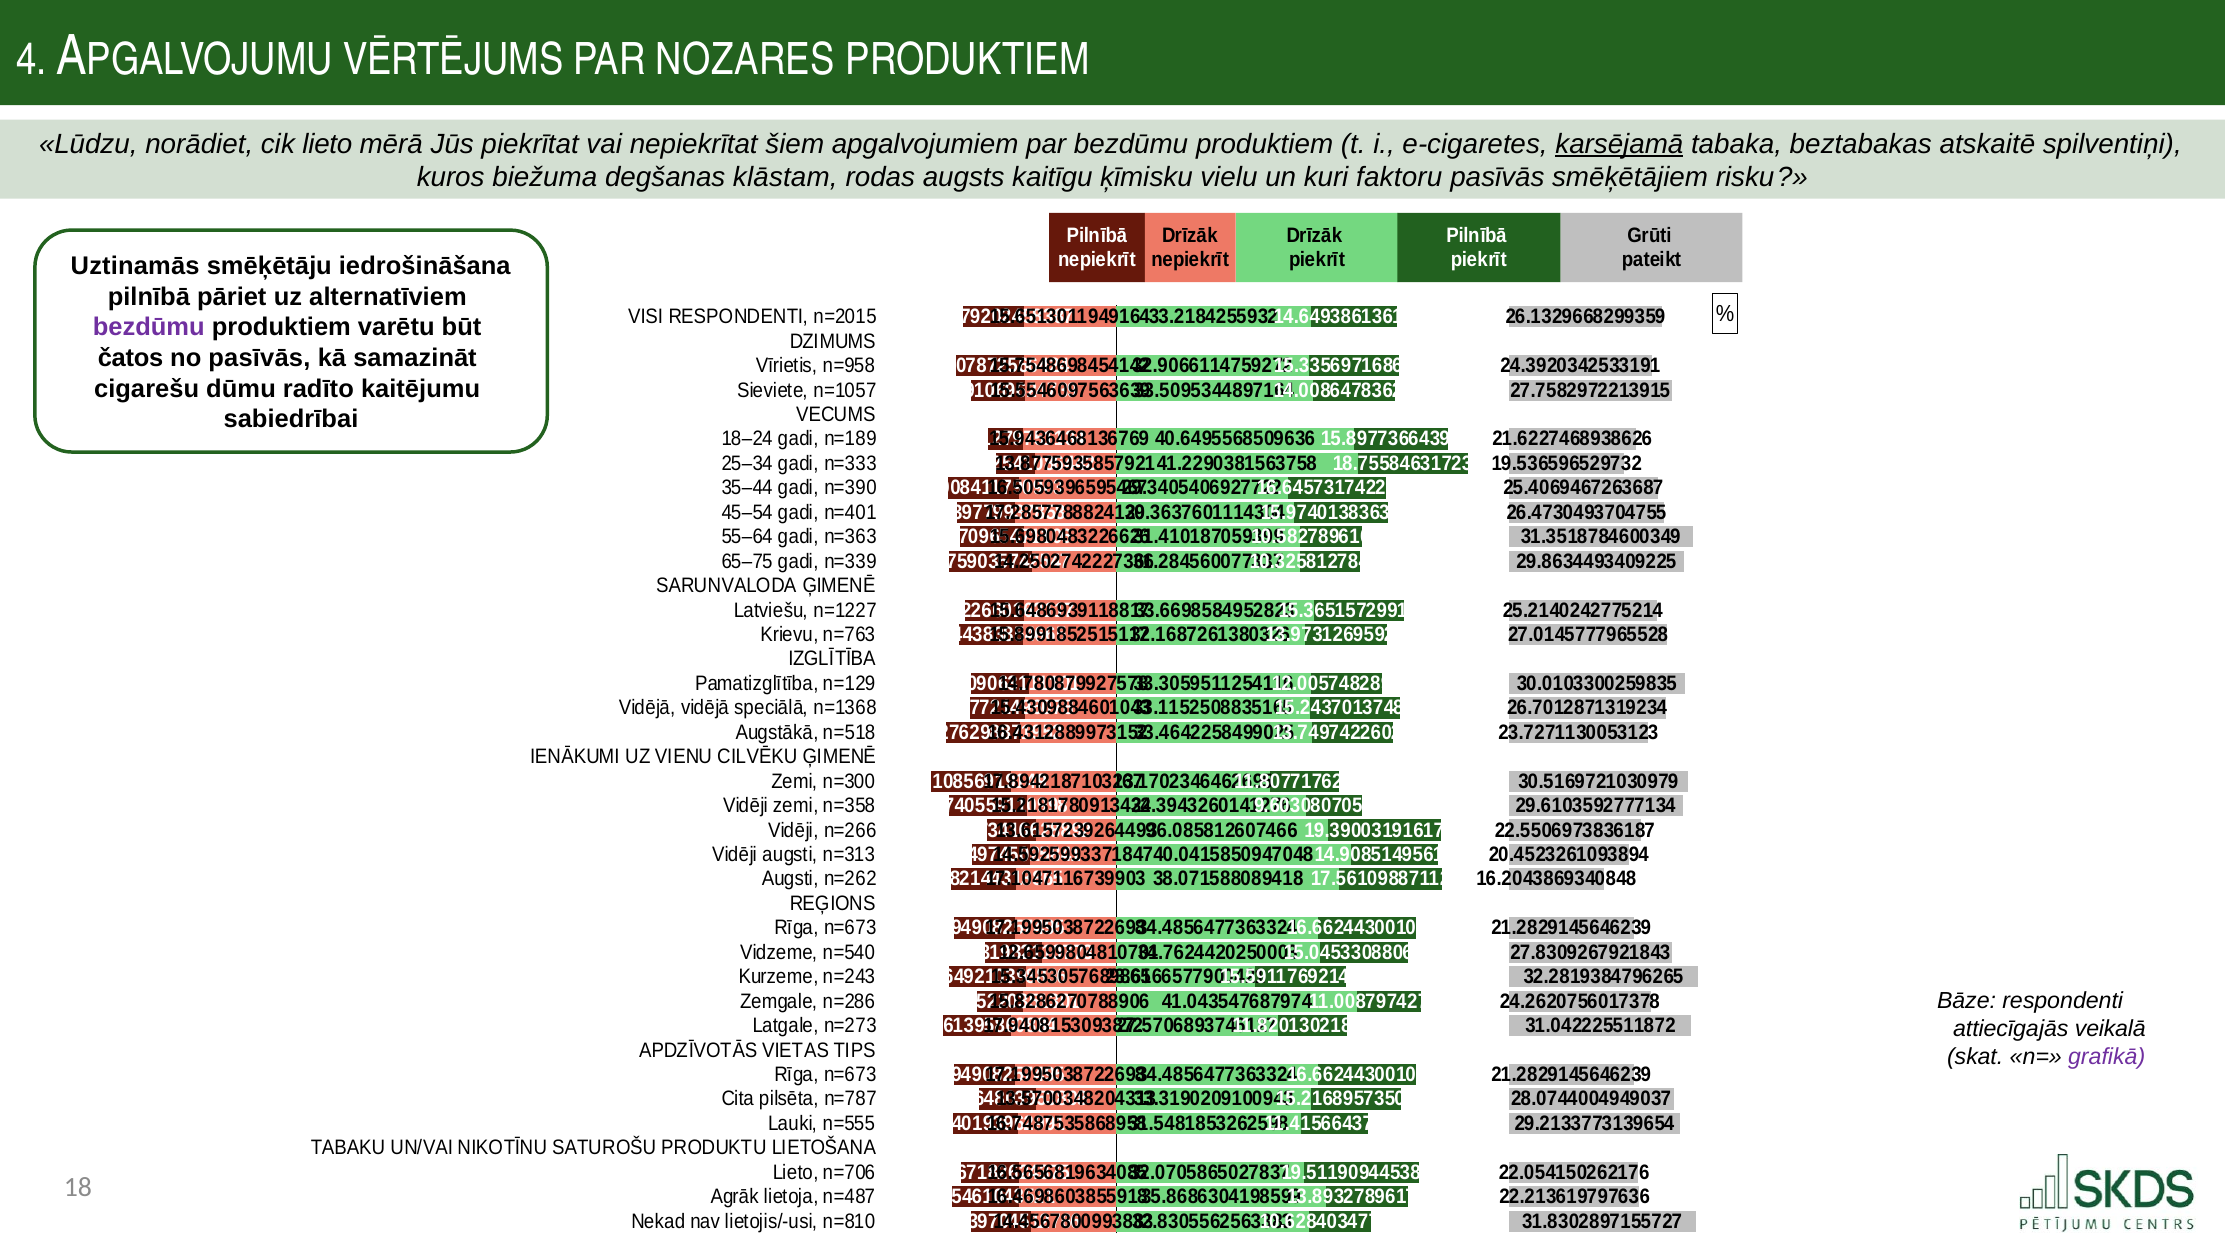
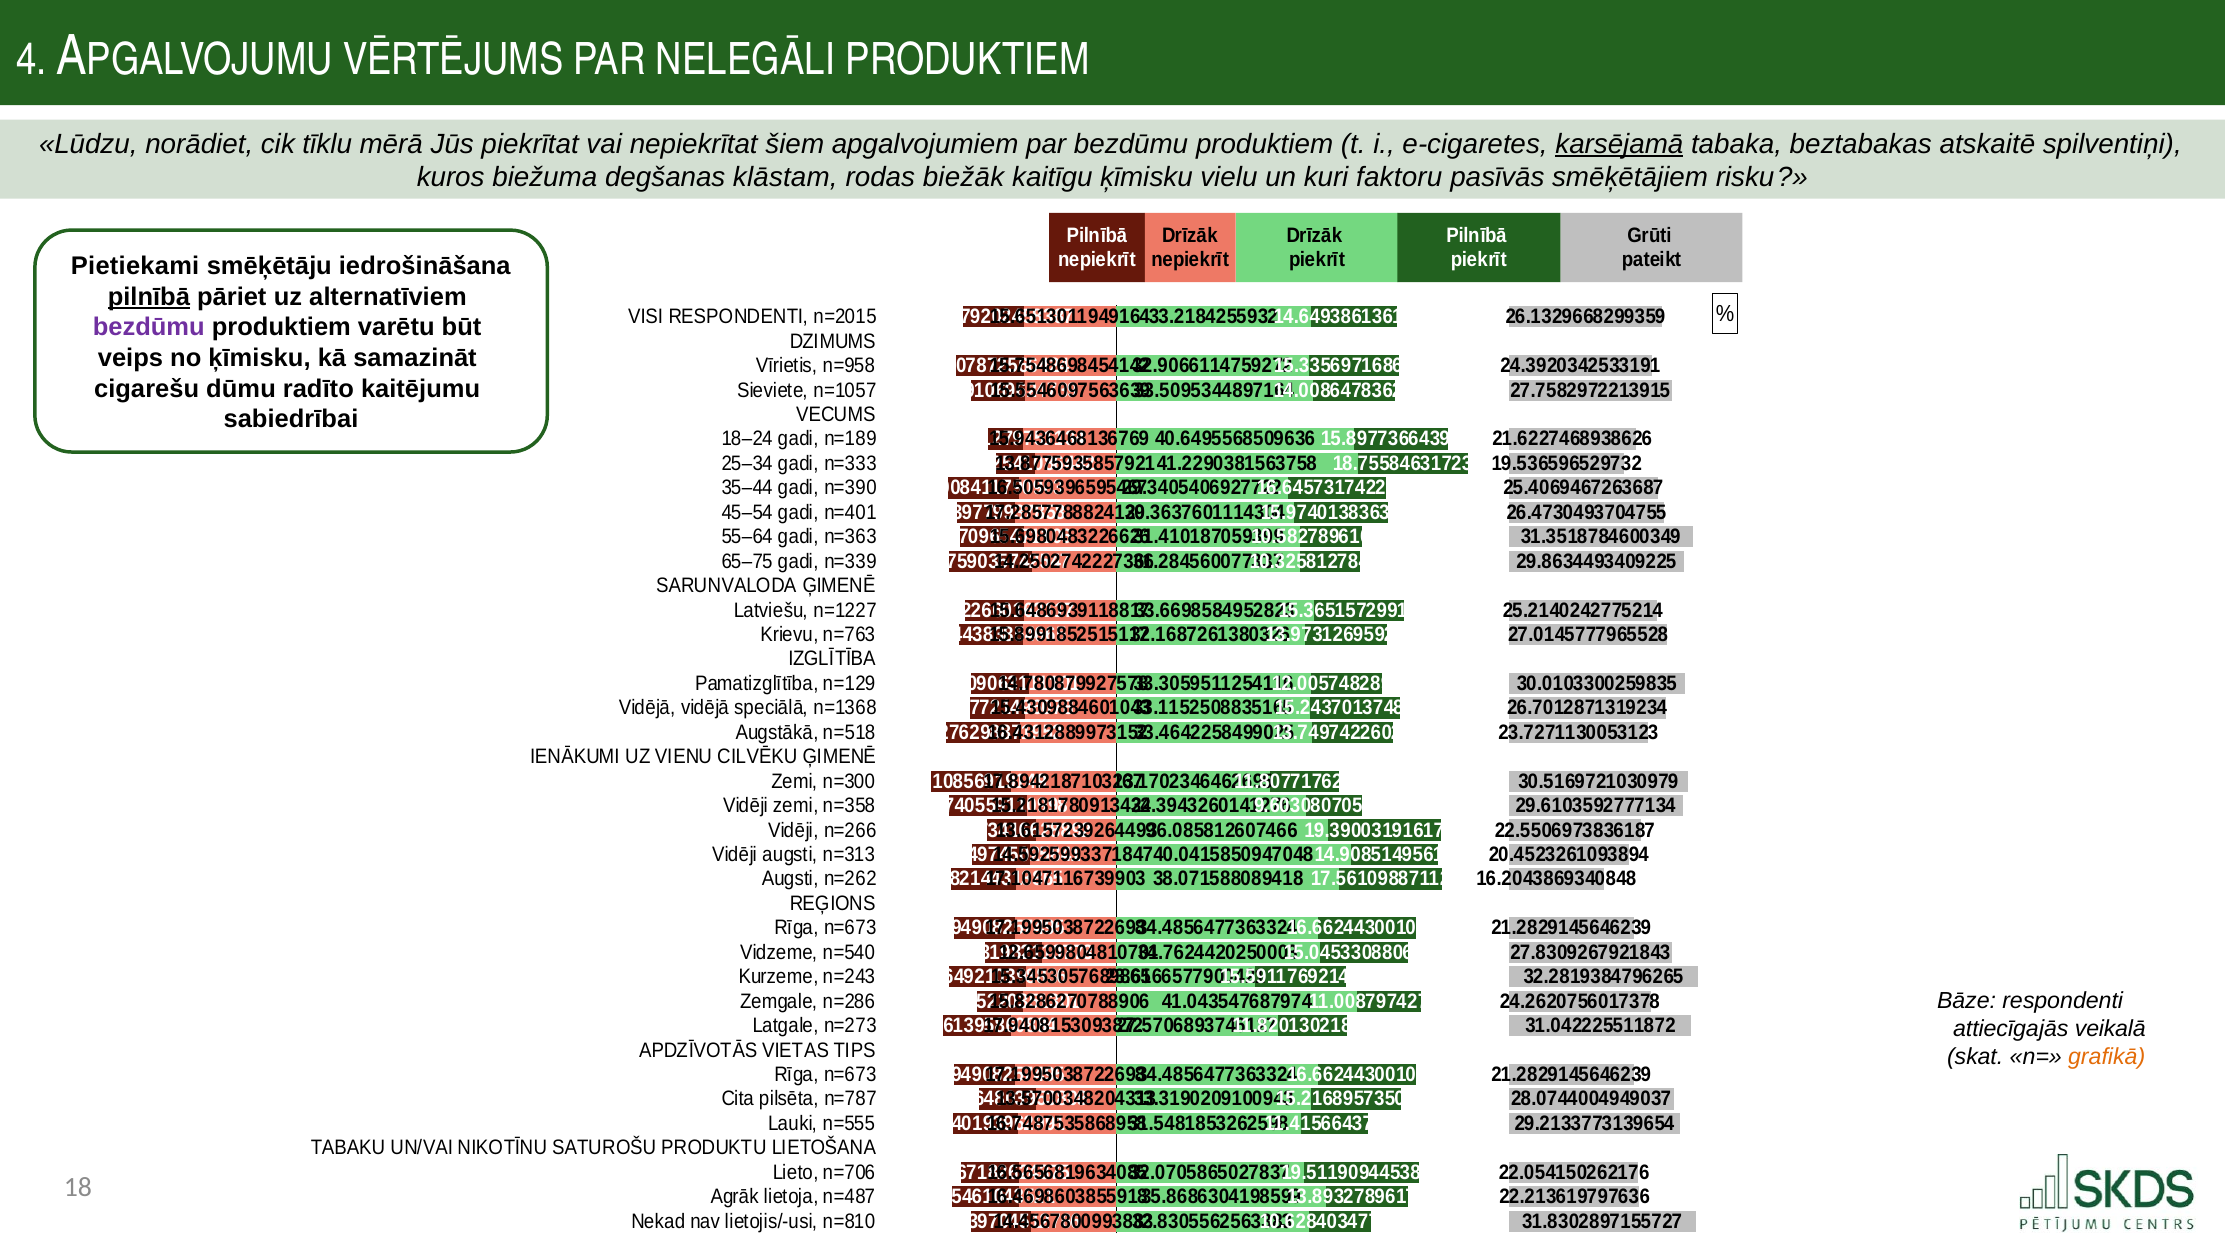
NOZARES: NOZARES -> NELEGĀLI
cik lieto: lieto -> tīklu
augsts: augsts -> biežāk
Uztinamās: Uztinamās -> Pietiekami
pilnībā at (149, 297) underline: none -> present
čatos: čatos -> veips
no pasīvās: pasīvās -> ķīmisku
grafikā colour: purple -> orange
